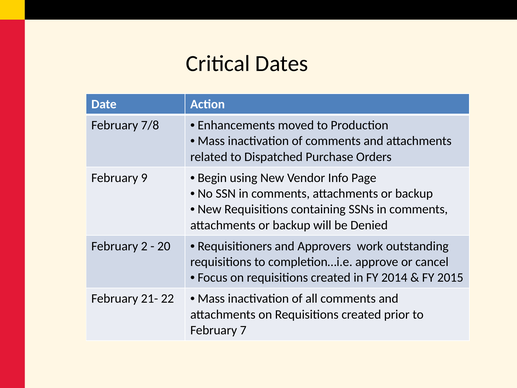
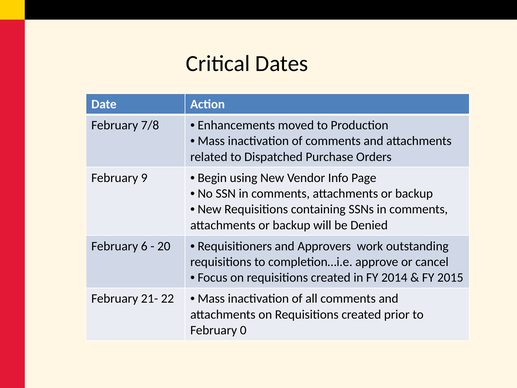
2: 2 -> 6
7: 7 -> 0
